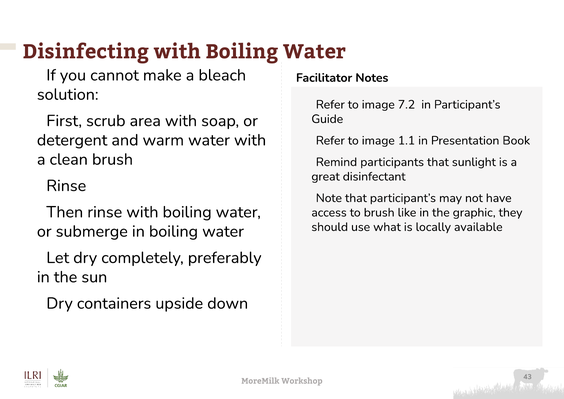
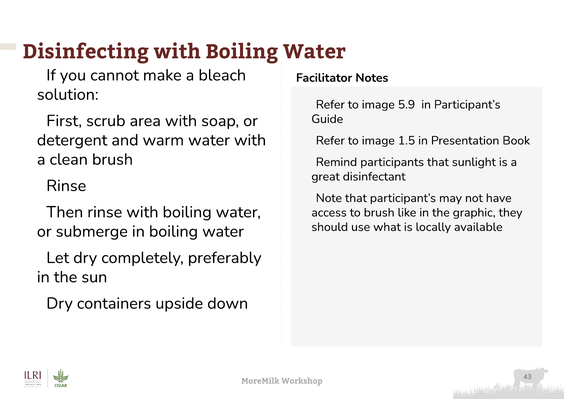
7.2: 7.2 -> 5.9
1.1: 1.1 -> 1.5
